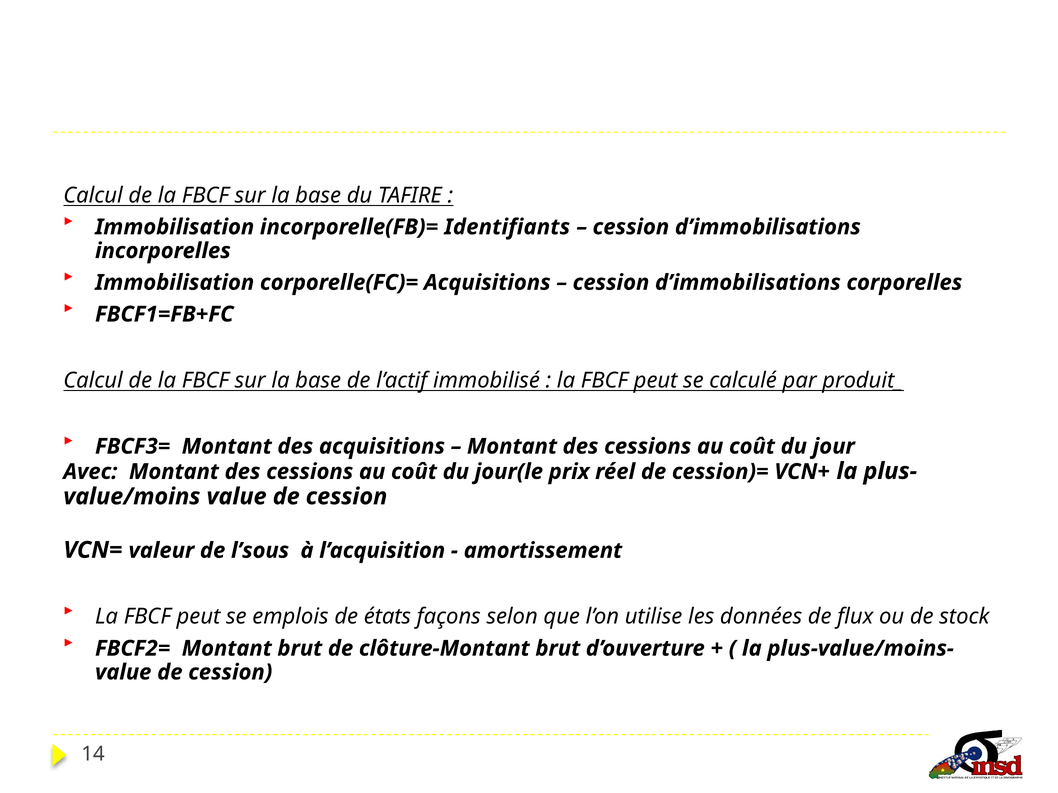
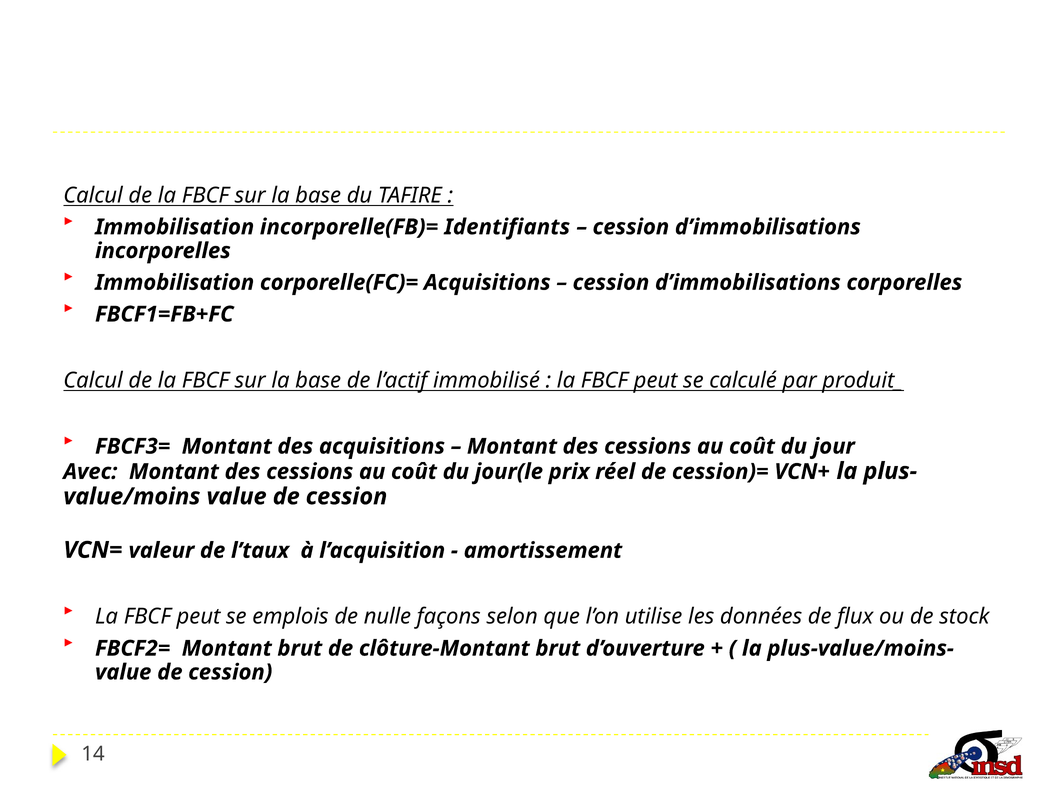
l’sous: l’sous -> l’taux
états: états -> nulle
